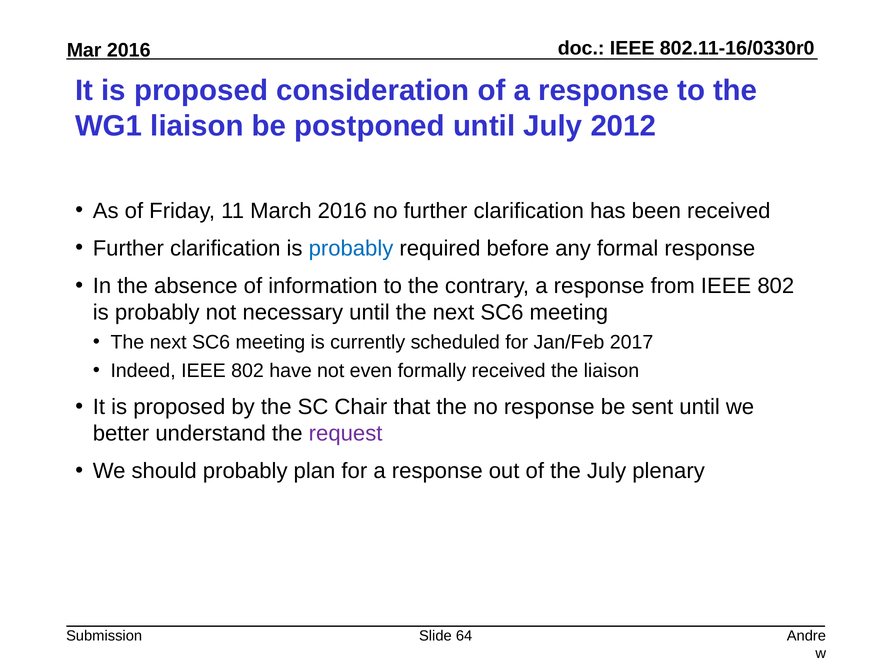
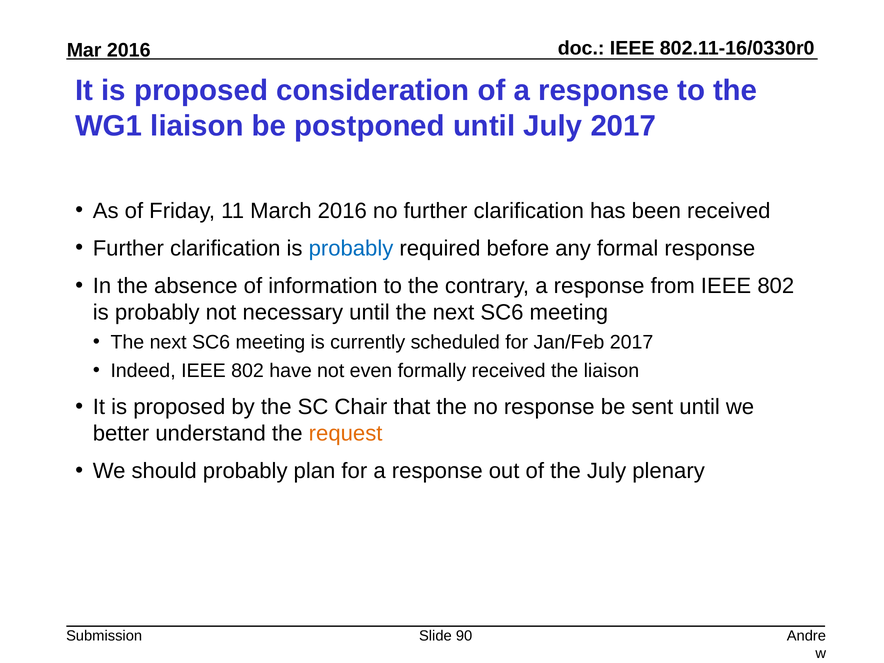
July 2012: 2012 -> 2017
request colour: purple -> orange
64: 64 -> 90
